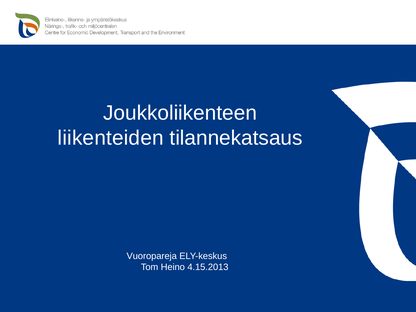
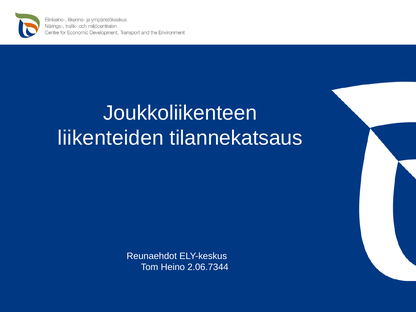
Vuoropareja: Vuoropareja -> Reunaehdot
4.15.2013: 4.15.2013 -> 2.06.7344
